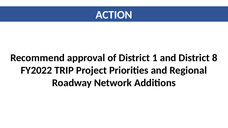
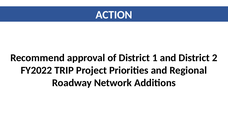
8: 8 -> 2
